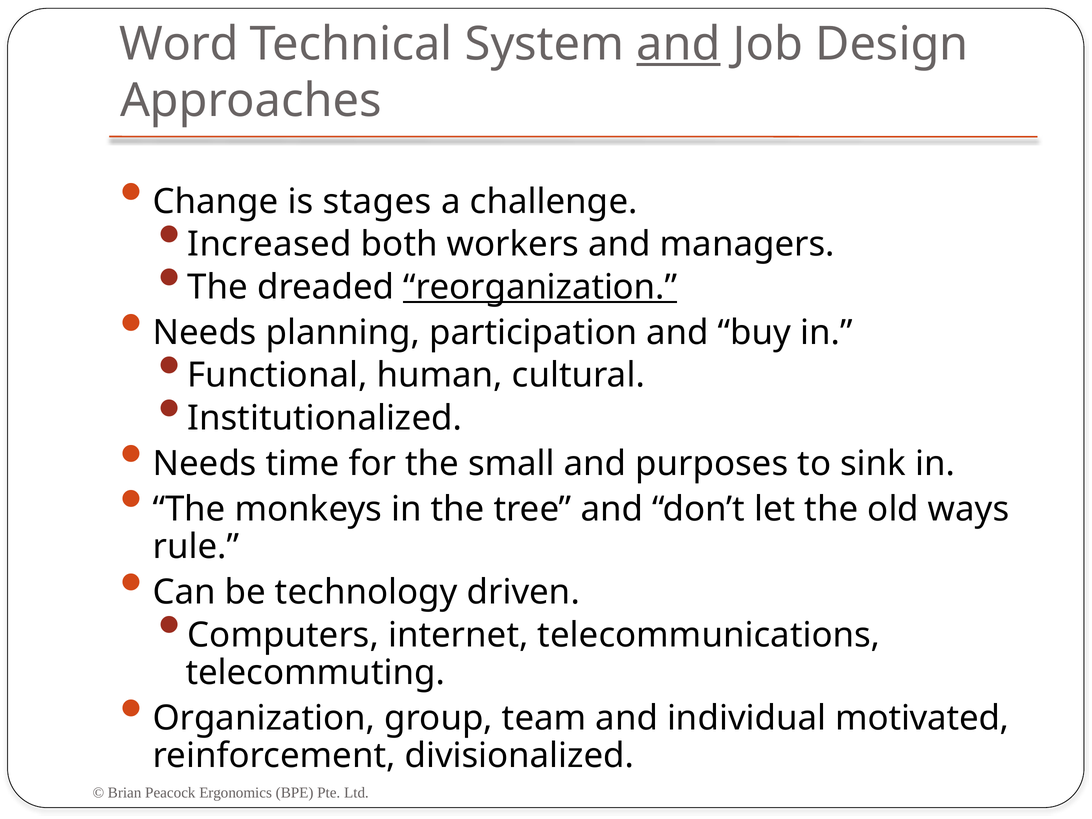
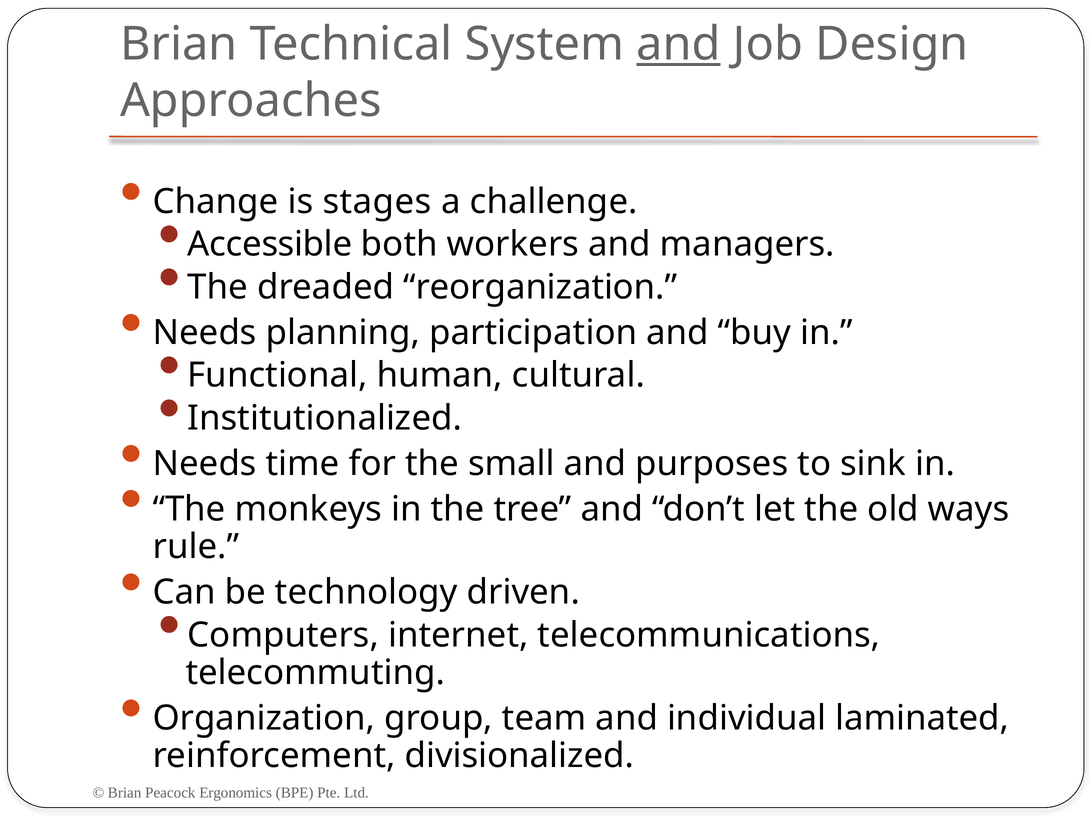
Word at (179, 44): Word -> Brian
Increased: Increased -> Accessible
reorganization underline: present -> none
motivated: motivated -> laminated
